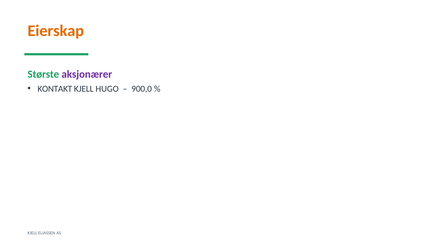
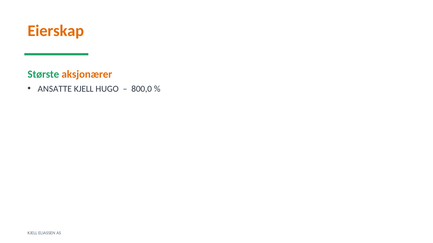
aksjonærer colour: purple -> orange
KONTAKT: KONTAKT -> ANSATTE
900,0: 900,0 -> 800,0
